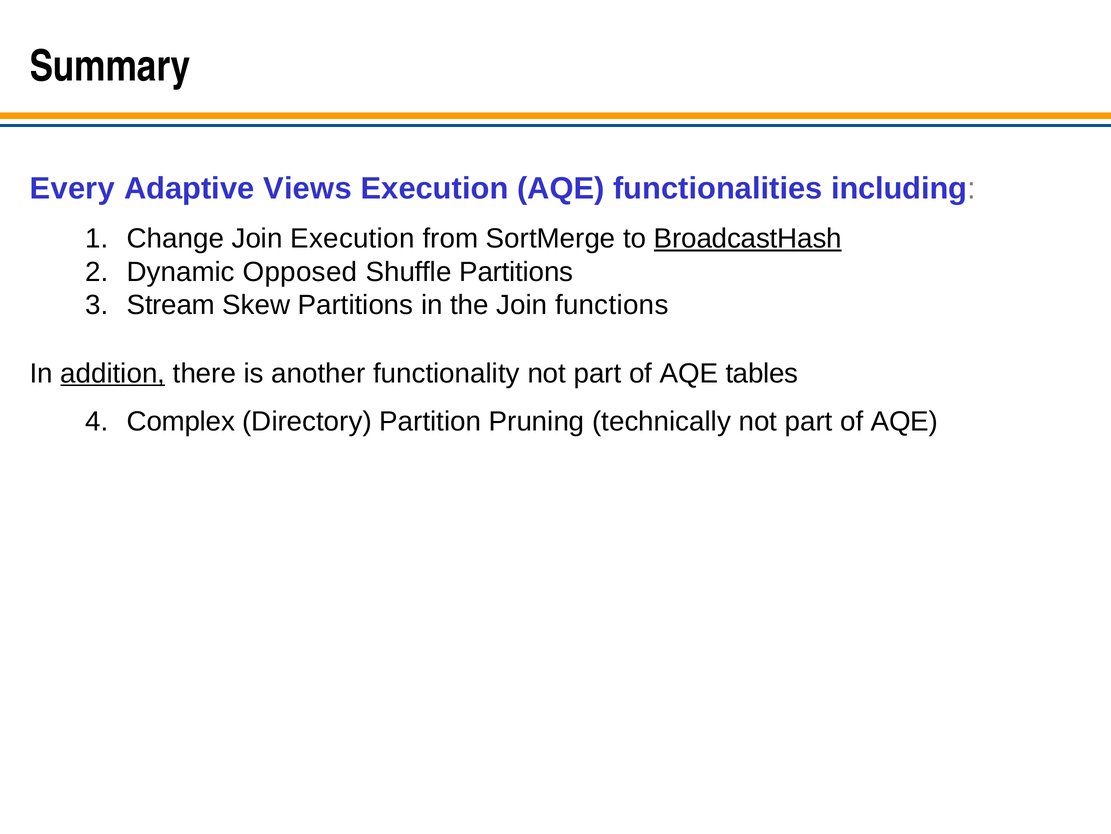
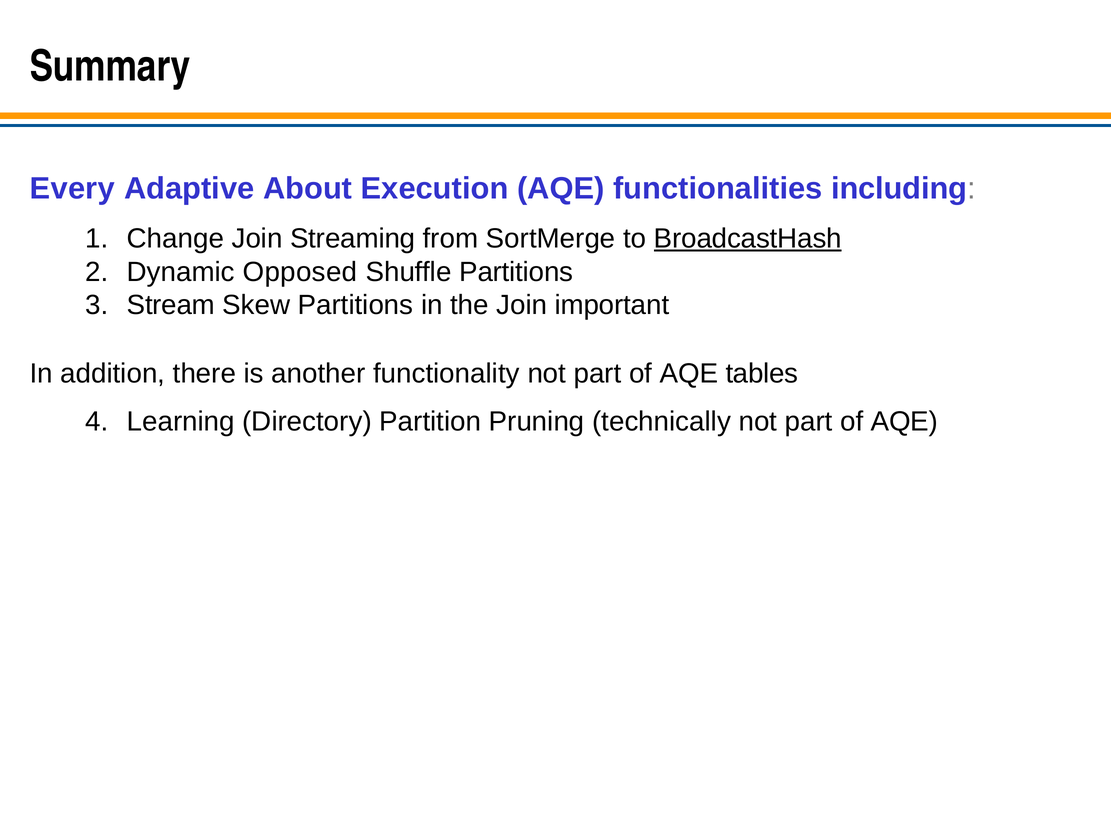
Views: Views -> About
Join Execution: Execution -> Streaming
functions: functions -> important
addition underline: present -> none
Complex: Complex -> Learning
